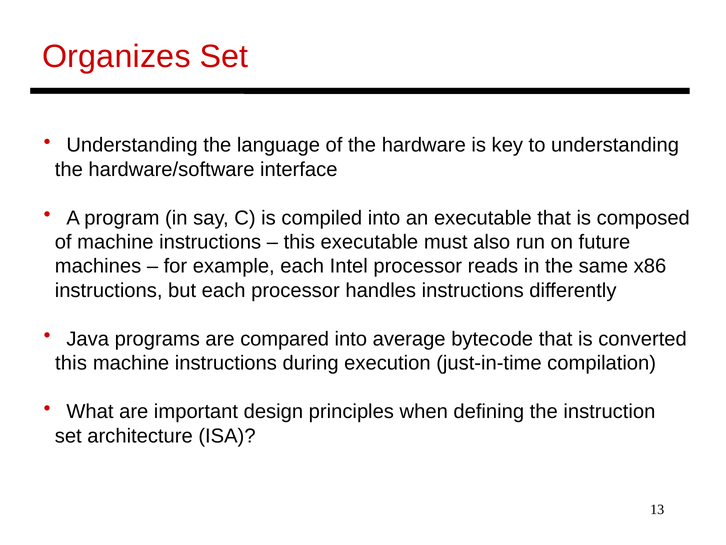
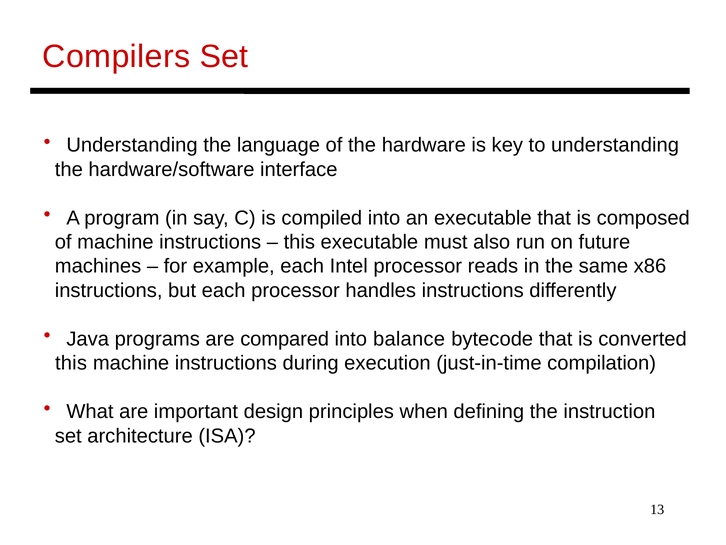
Organizes: Organizes -> Compilers
average: average -> balance
